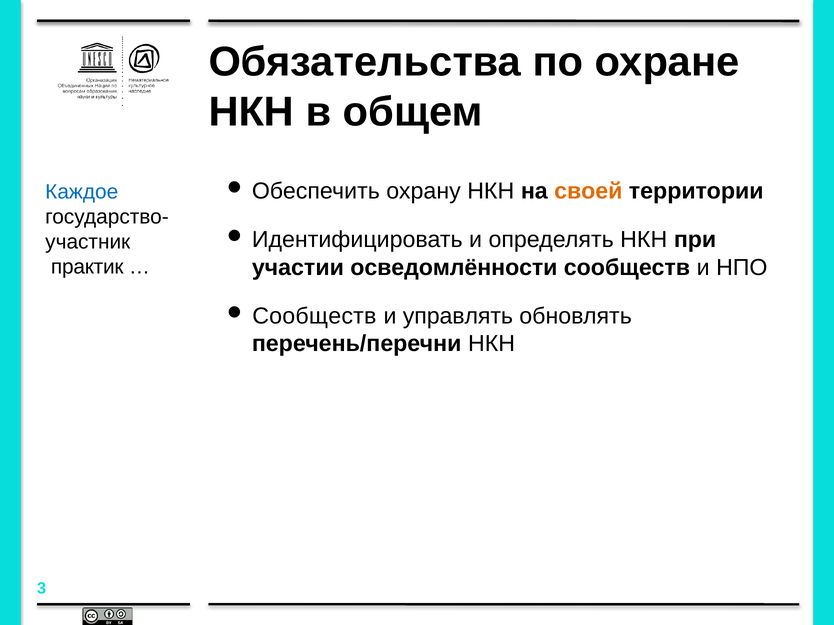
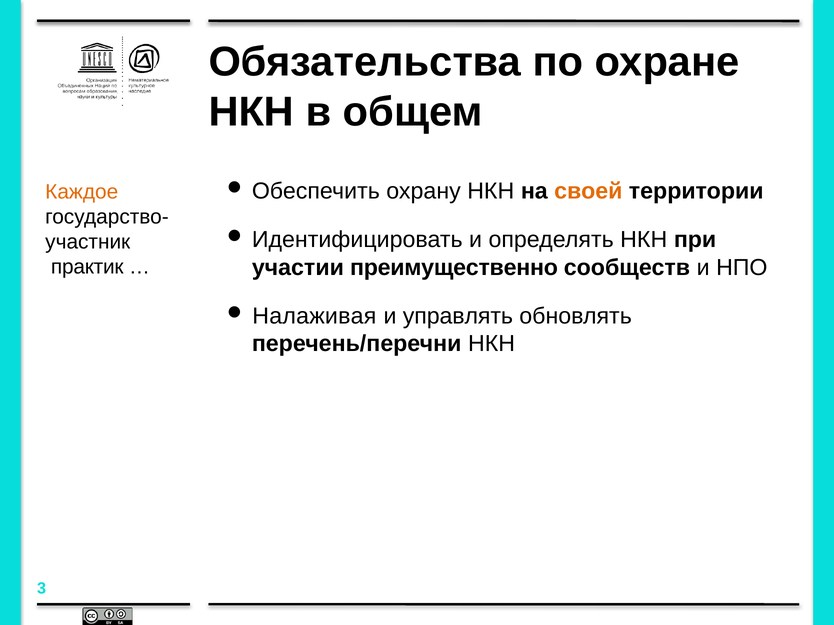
Каждое colour: blue -> orange
осведомлённости: осведомлённости -> преимущественно
Сообществ at (314, 316): Сообществ -> Налаживая
